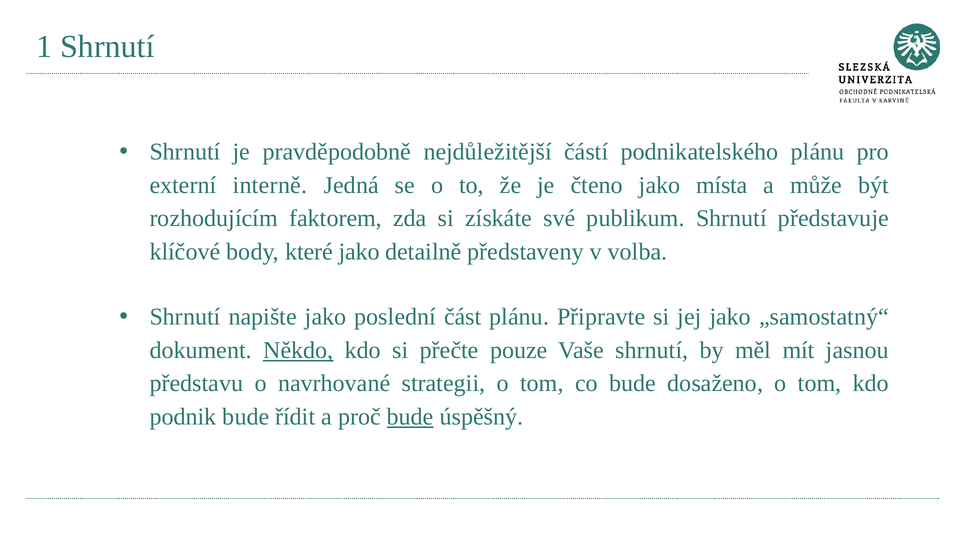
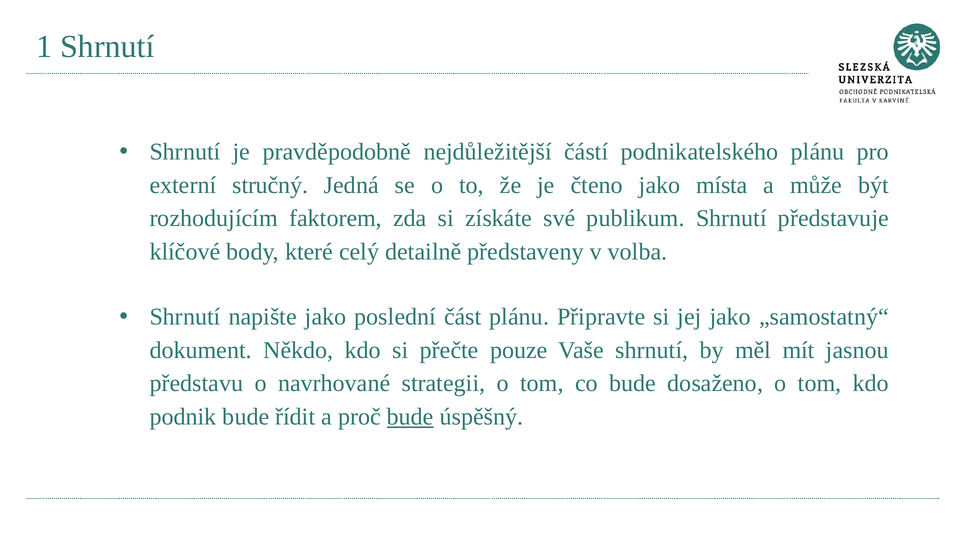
interně: interně -> stručný
které jako: jako -> celý
Někdo underline: present -> none
